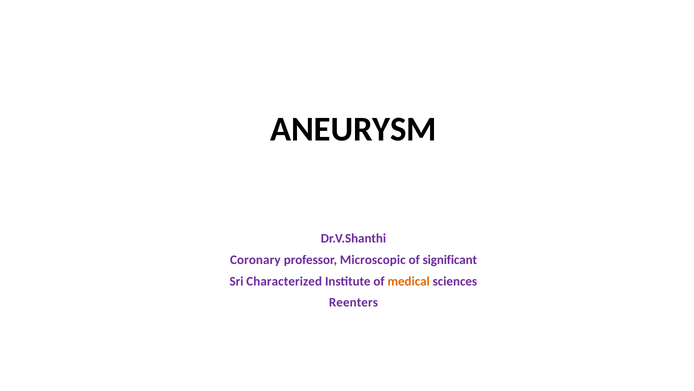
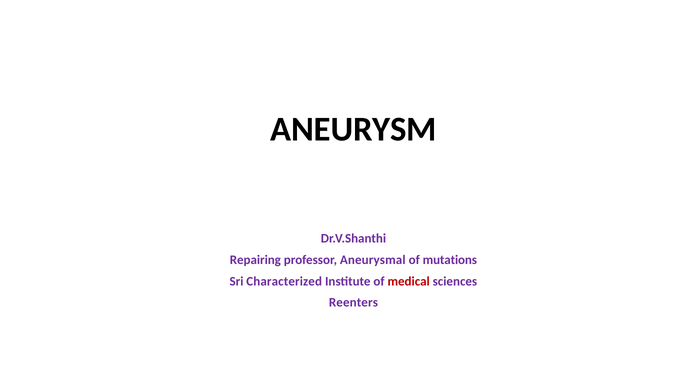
Coronary: Coronary -> Repairing
Microscopic: Microscopic -> Aneurysmal
significant: significant -> mutations
medical colour: orange -> red
